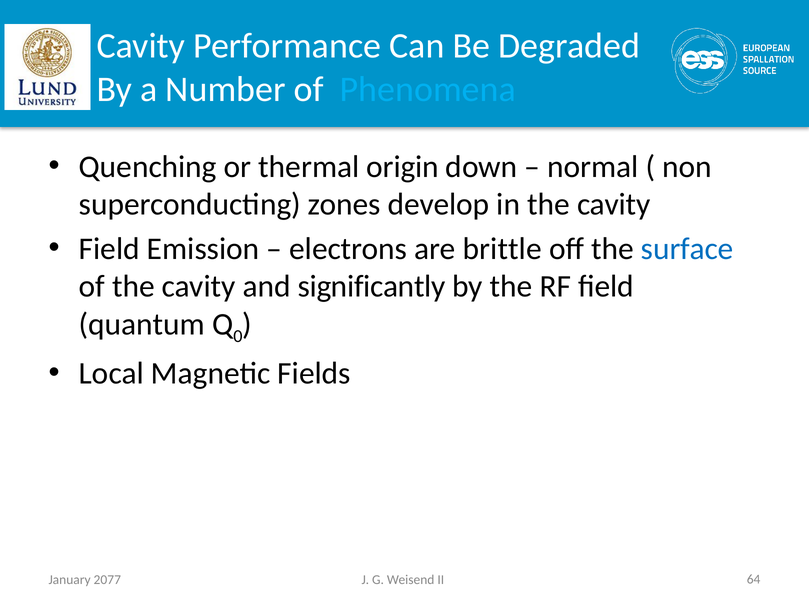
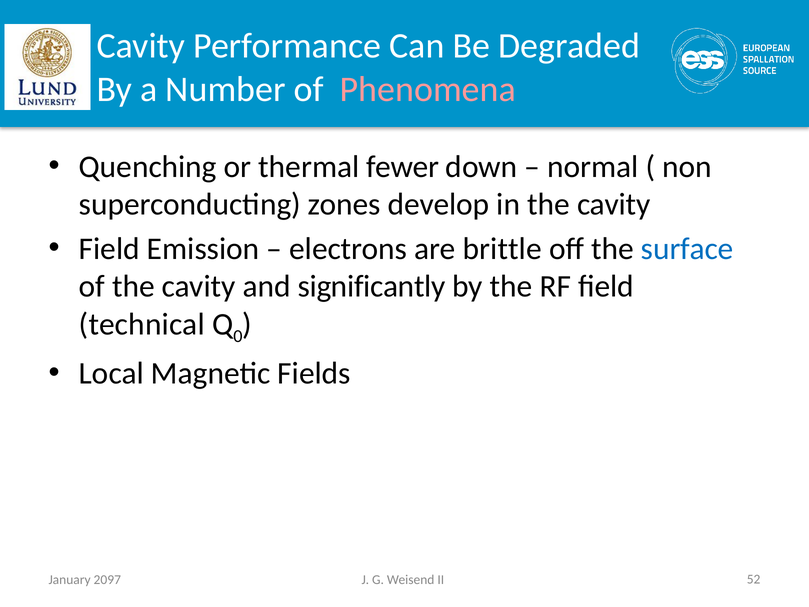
Phenomena colour: light blue -> pink
origin: origin -> fewer
quantum: quantum -> technical
2077: 2077 -> 2097
64: 64 -> 52
